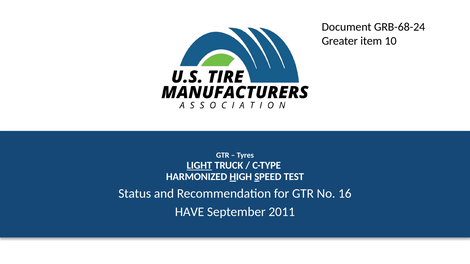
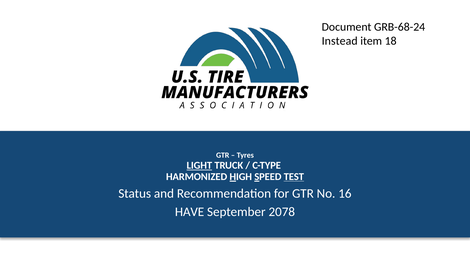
Greater: Greater -> Instead
10: 10 -> 18
TEST underline: none -> present
2011: 2011 -> 2078
